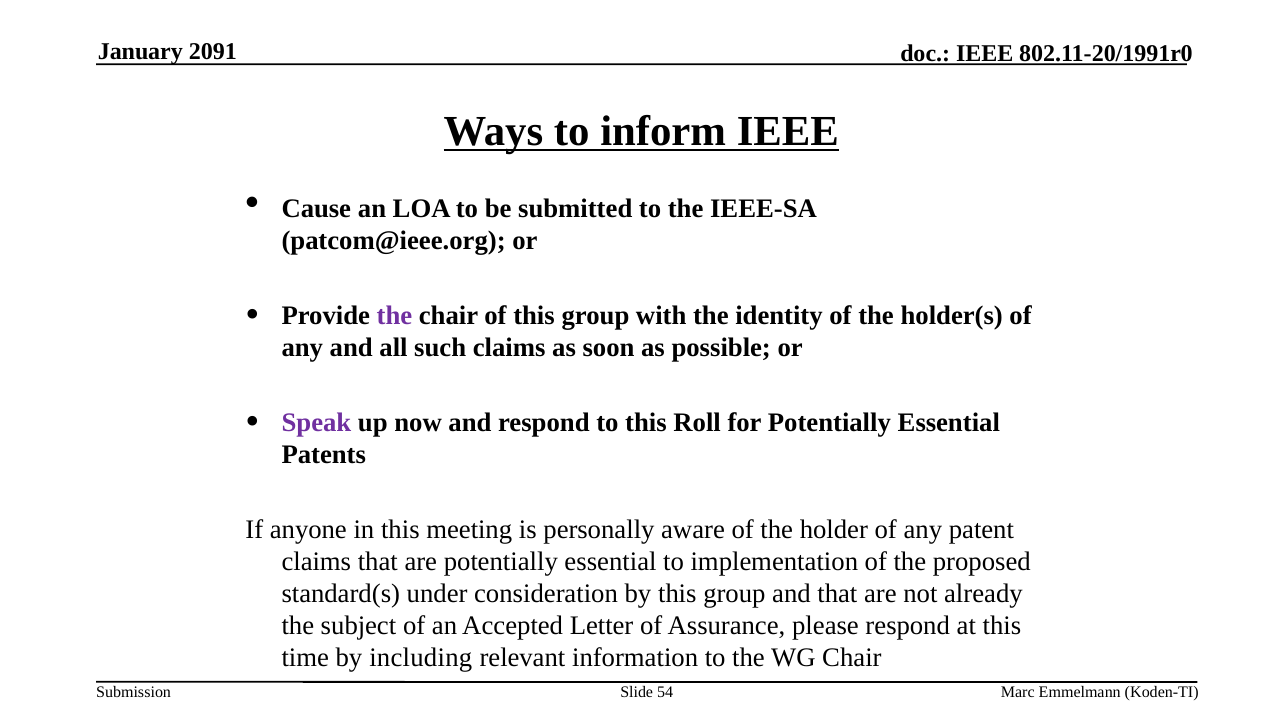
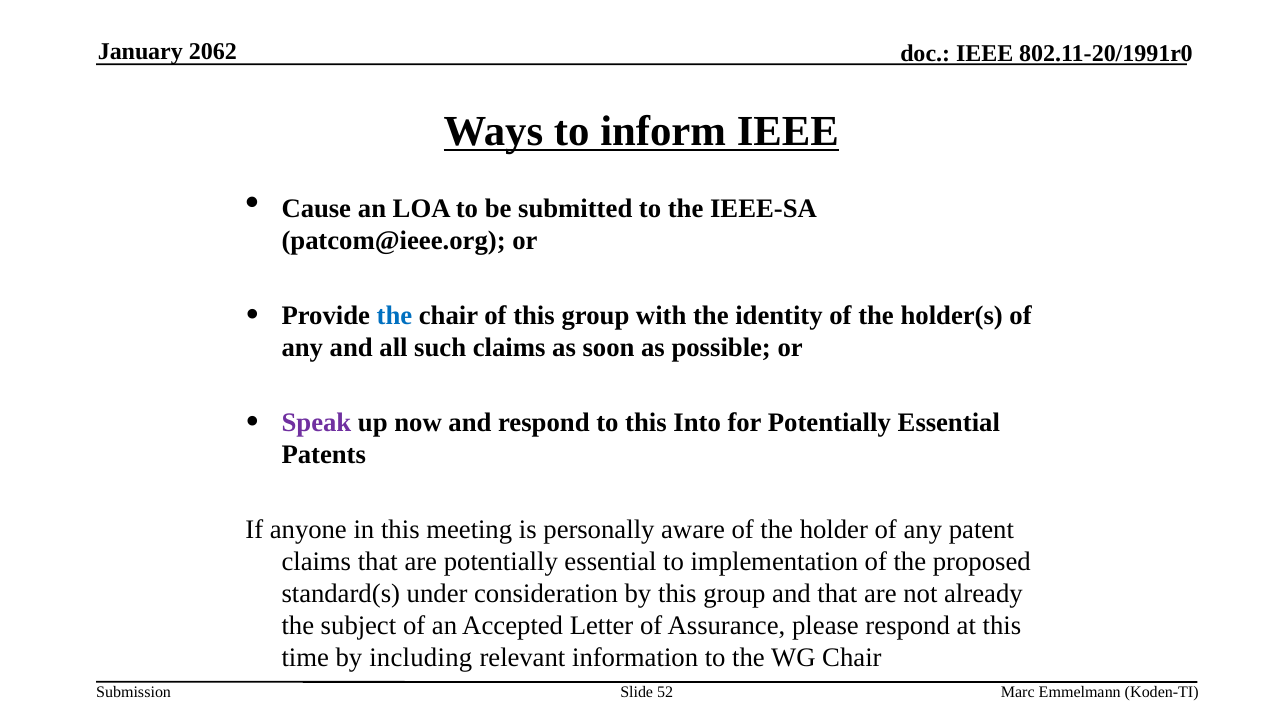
2091: 2091 -> 2062
the at (394, 316) colour: purple -> blue
Roll: Roll -> Into
54: 54 -> 52
